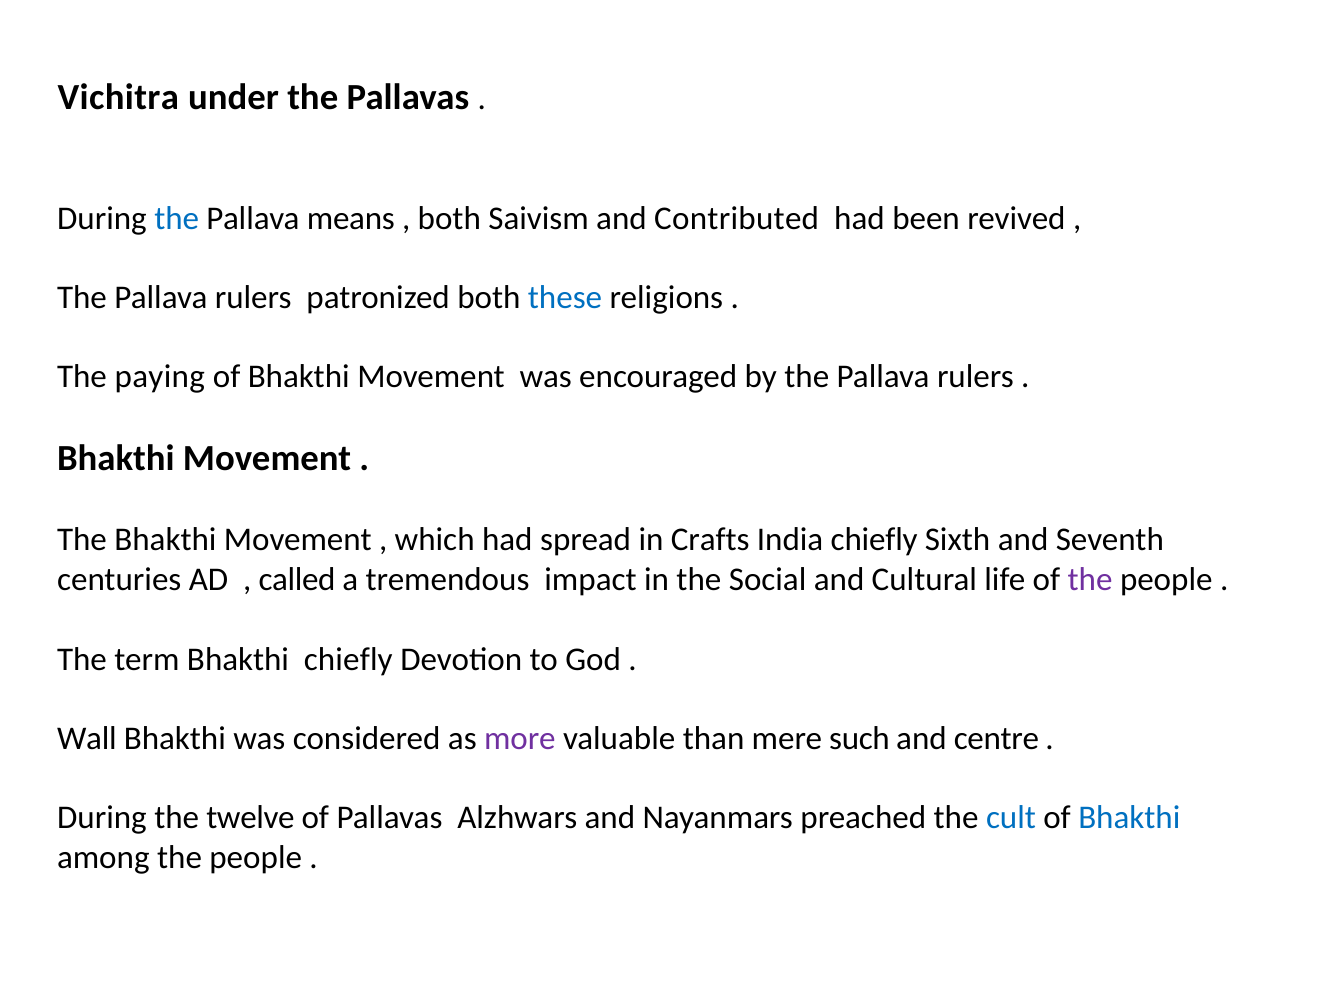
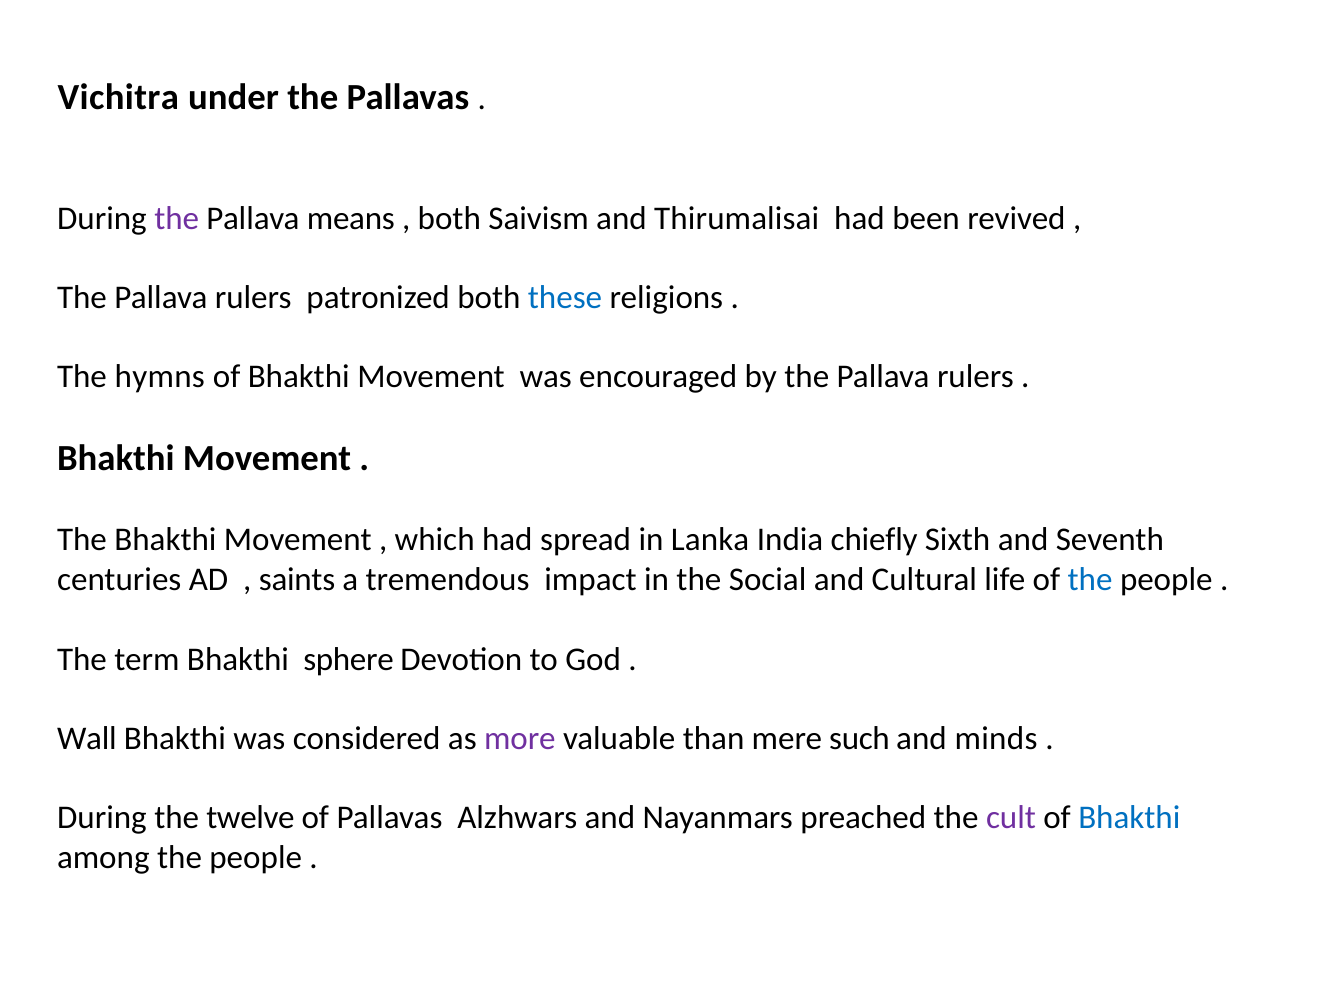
the at (177, 218) colour: blue -> purple
Contributed: Contributed -> Thirumalisai
paying: paying -> hymns
Crafts: Crafts -> Lanka
called: called -> saints
the at (1090, 580) colour: purple -> blue
Bhakthi chiefly: chiefly -> sphere
centre: centre -> minds
cult colour: blue -> purple
